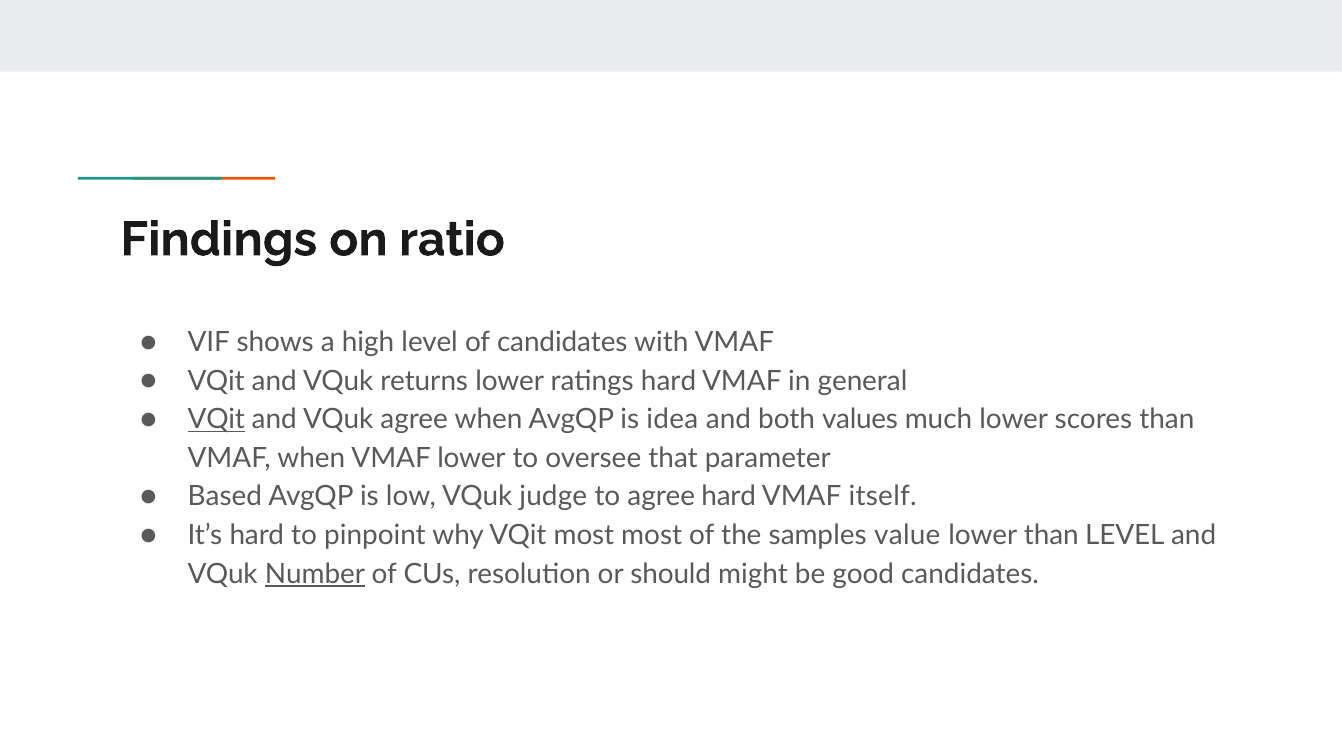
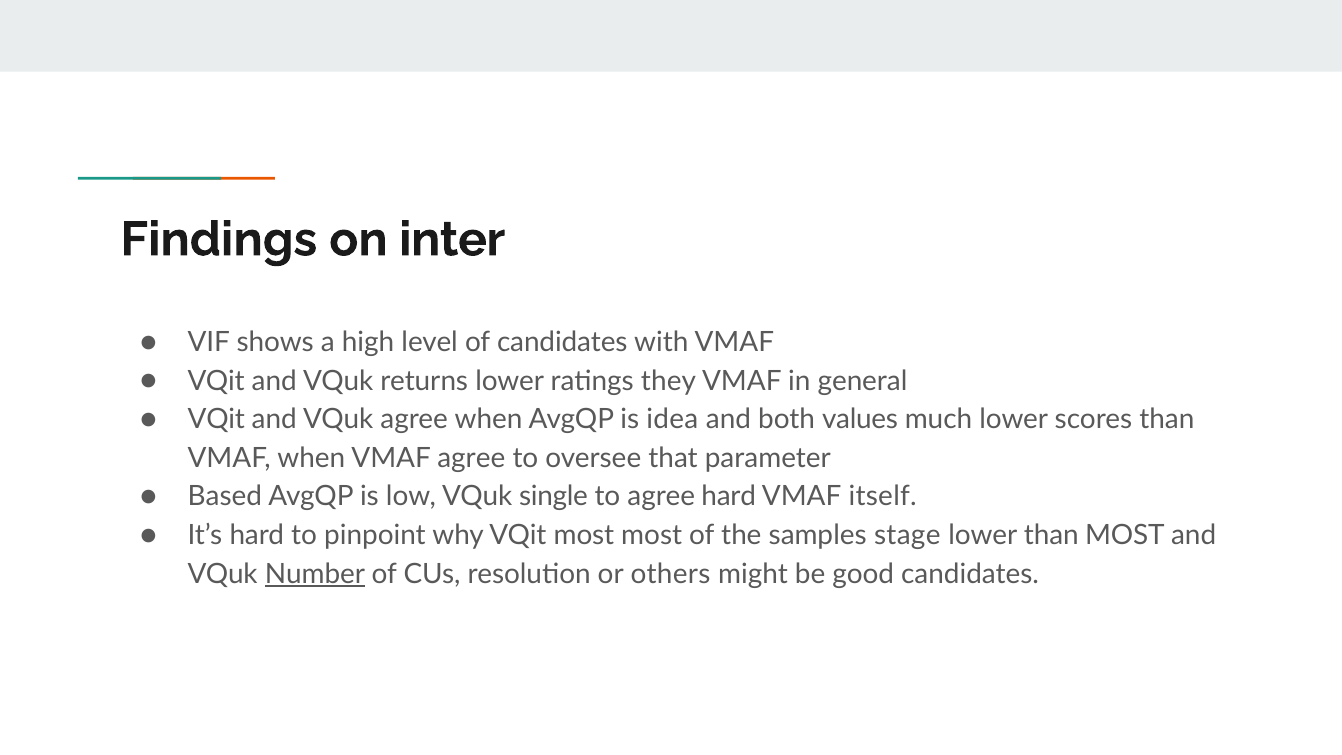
ratio: ratio -> inter
ratings hard: hard -> they
VQit at (216, 419) underline: present -> none
VMAF lower: lower -> agree
judge: judge -> single
value: value -> stage
than LEVEL: LEVEL -> MOST
should: should -> others
